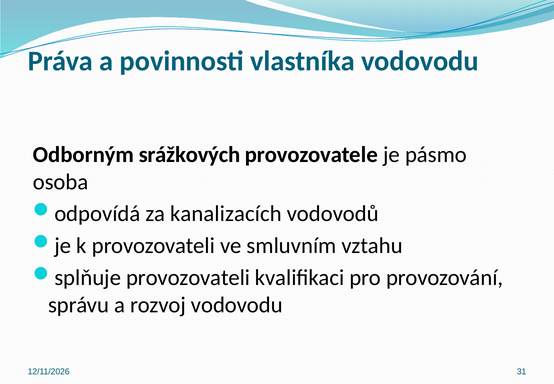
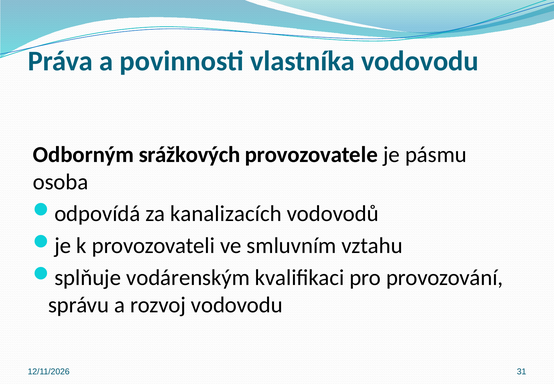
pásmo: pásmo -> pásmu
splňuje provozovateli: provozovateli -> vodárenským
